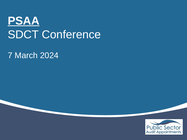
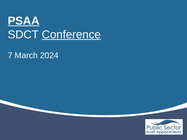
Conference underline: none -> present
